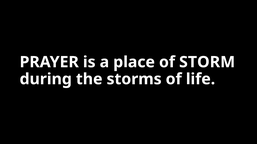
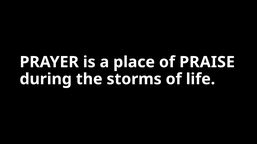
STORM: STORM -> PRAISE
